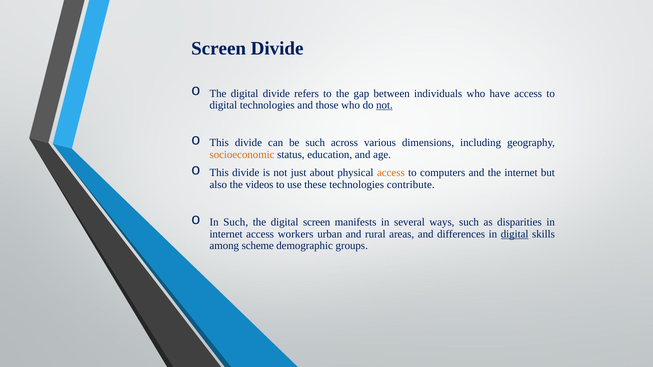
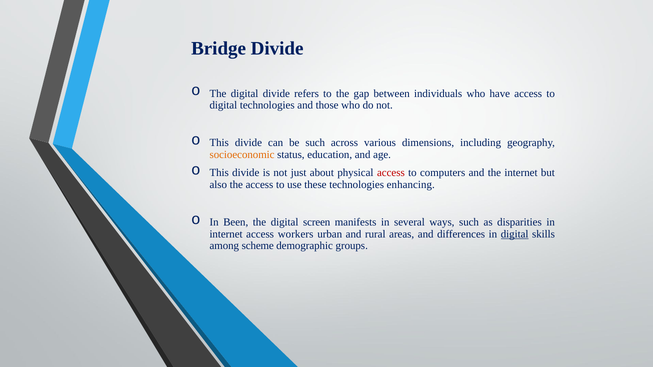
Screen at (219, 49): Screen -> Bridge
not at (384, 105) underline: present -> none
access at (391, 173) colour: orange -> red
the videos: videos -> access
contribute: contribute -> enhancing
In Such: Such -> Been
